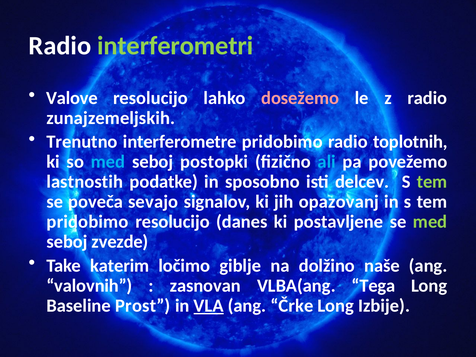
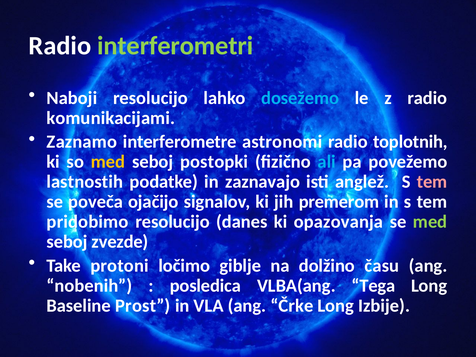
Valove: Valove -> Naboji
dosežemo colour: pink -> light blue
zunajzemeljskih: zunajzemeljskih -> komunikacijami
Trenutno: Trenutno -> Zaznamo
interferometre pridobimo: pridobimo -> astronomi
med at (108, 162) colour: light blue -> yellow
sposobno: sposobno -> zaznavajo
delcev: delcev -> anglež
tem at (432, 182) colour: light green -> pink
sevajo: sevajo -> ojačijo
opazovanj: opazovanj -> premerom
postavljene: postavljene -> opazovanja
katerim: katerim -> protoni
naše: naše -> času
valovnih: valovnih -> nobenih
zasnovan: zasnovan -> posledica
VLA underline: present -> none
